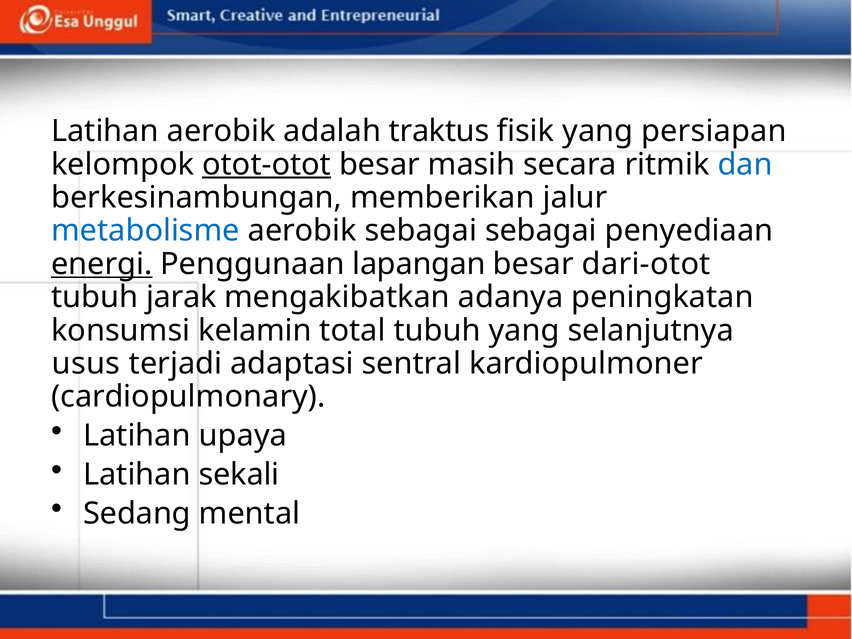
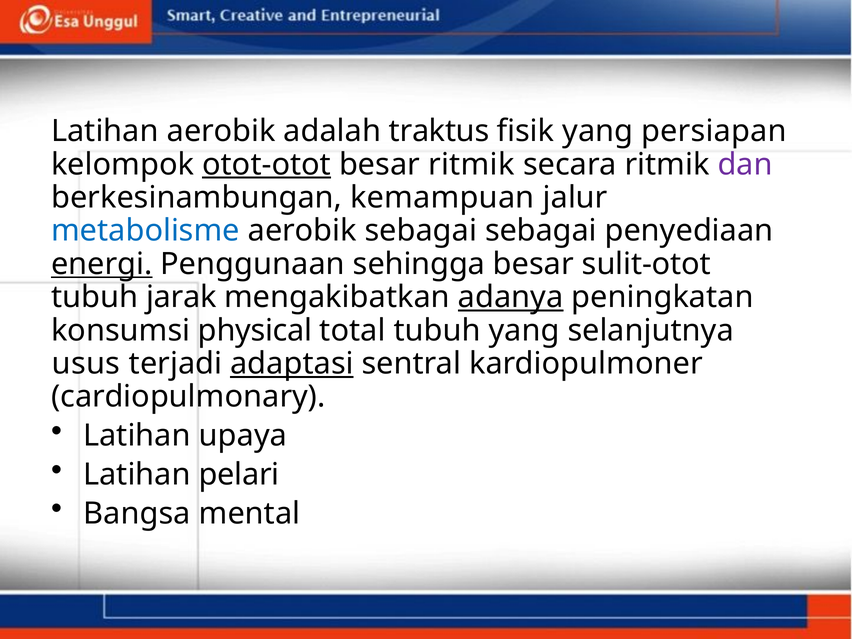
besar masih: masih -> ritmik
dan colour: blue -> purple
memberikan: memberikan -> kemampuan
lapangan: lapangan -> sehingga
dari-otot: dari-otot -> sulit-otot
adanya underline: none -> present
kelamin: kelamin -> physical
adaptasi underline: none -> present
sekali: sekali -> pelari
Sedang: Sedang -> Bangsa
